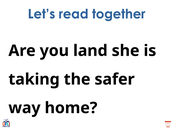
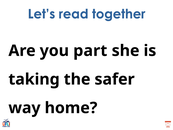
land: land -> part
